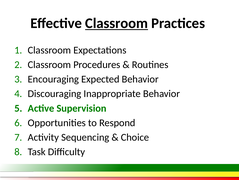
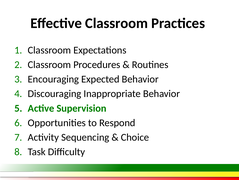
Classroom at (117, 23) underline: present -> none
